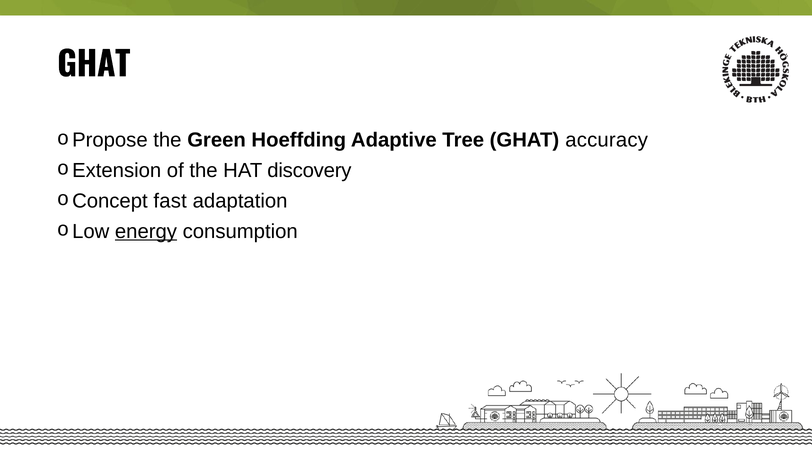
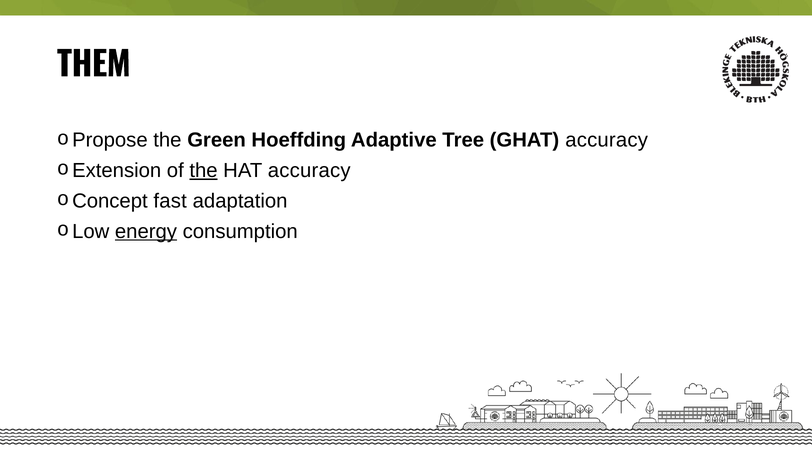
GHAT at (94, 65): GHAT -> THEM
the at (204, 171) underline: none -> present
HAT discovery: discovery -> accuracy
